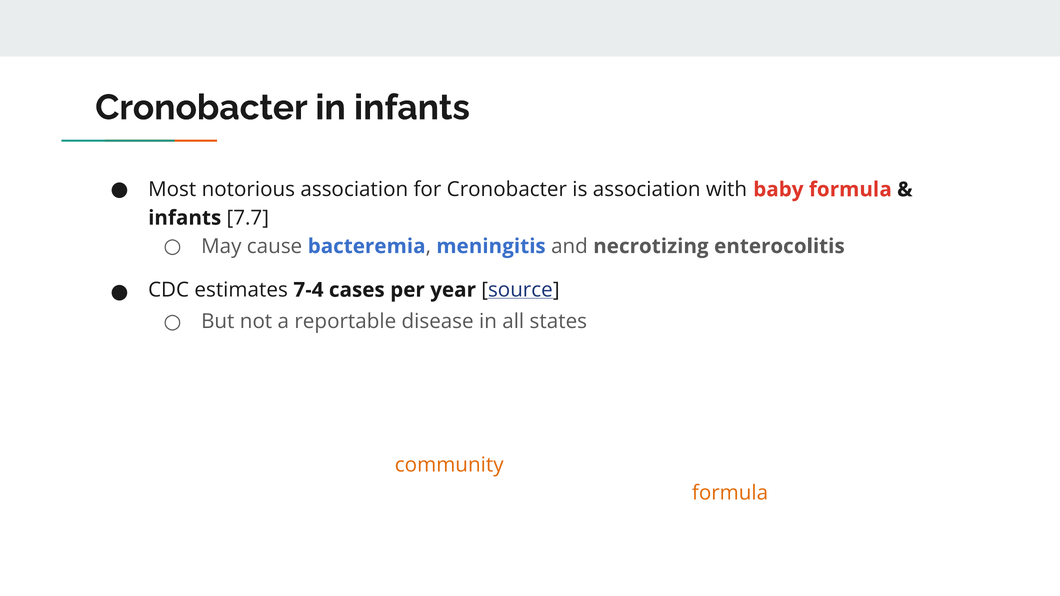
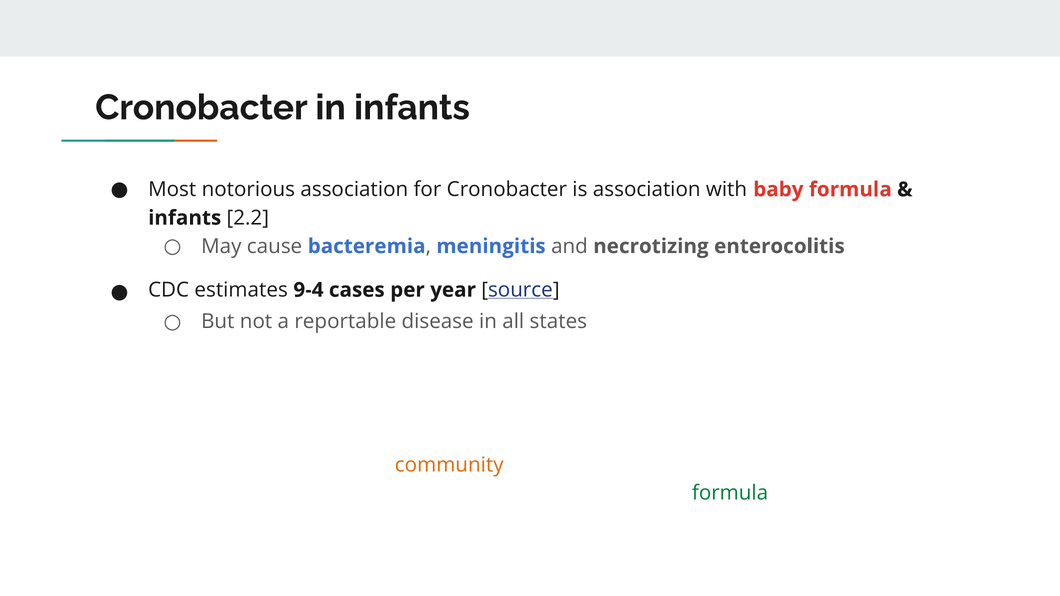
7.7: 7.7 -> 2.2
7-4: 7-4 -> 9-4
formula at (730, 493) colour: orange -> green
